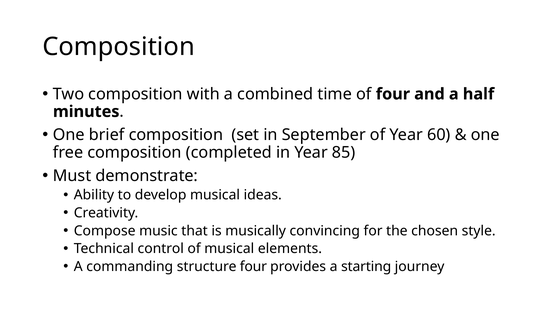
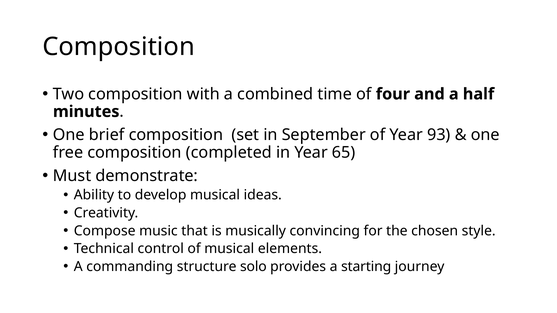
60: 60 -> 93
85: 85 -> 65
structure four: four -> solo
